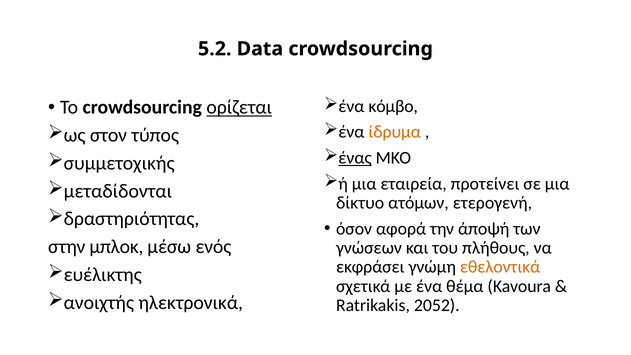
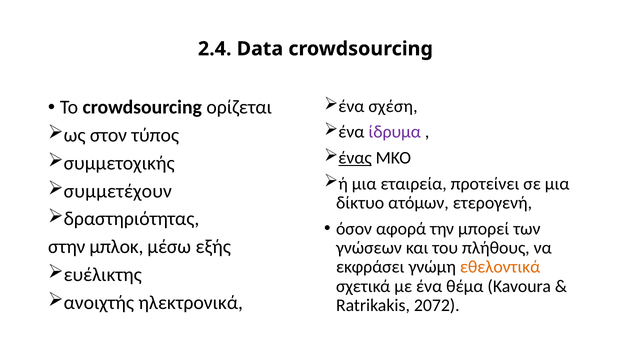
5.2: 5.2 -> 2.4
κόμβο: κόμβο -> σχέση
ορίζεται underline: present -> none
ίδρυμα colour: orange -> purple
μεταδίδονται: μεταδίδονται -> συμμετέχουν
άποψή: άποψή -> μπορεί
ενός: ενός -> εξής
2052: 2052 -> 2072
